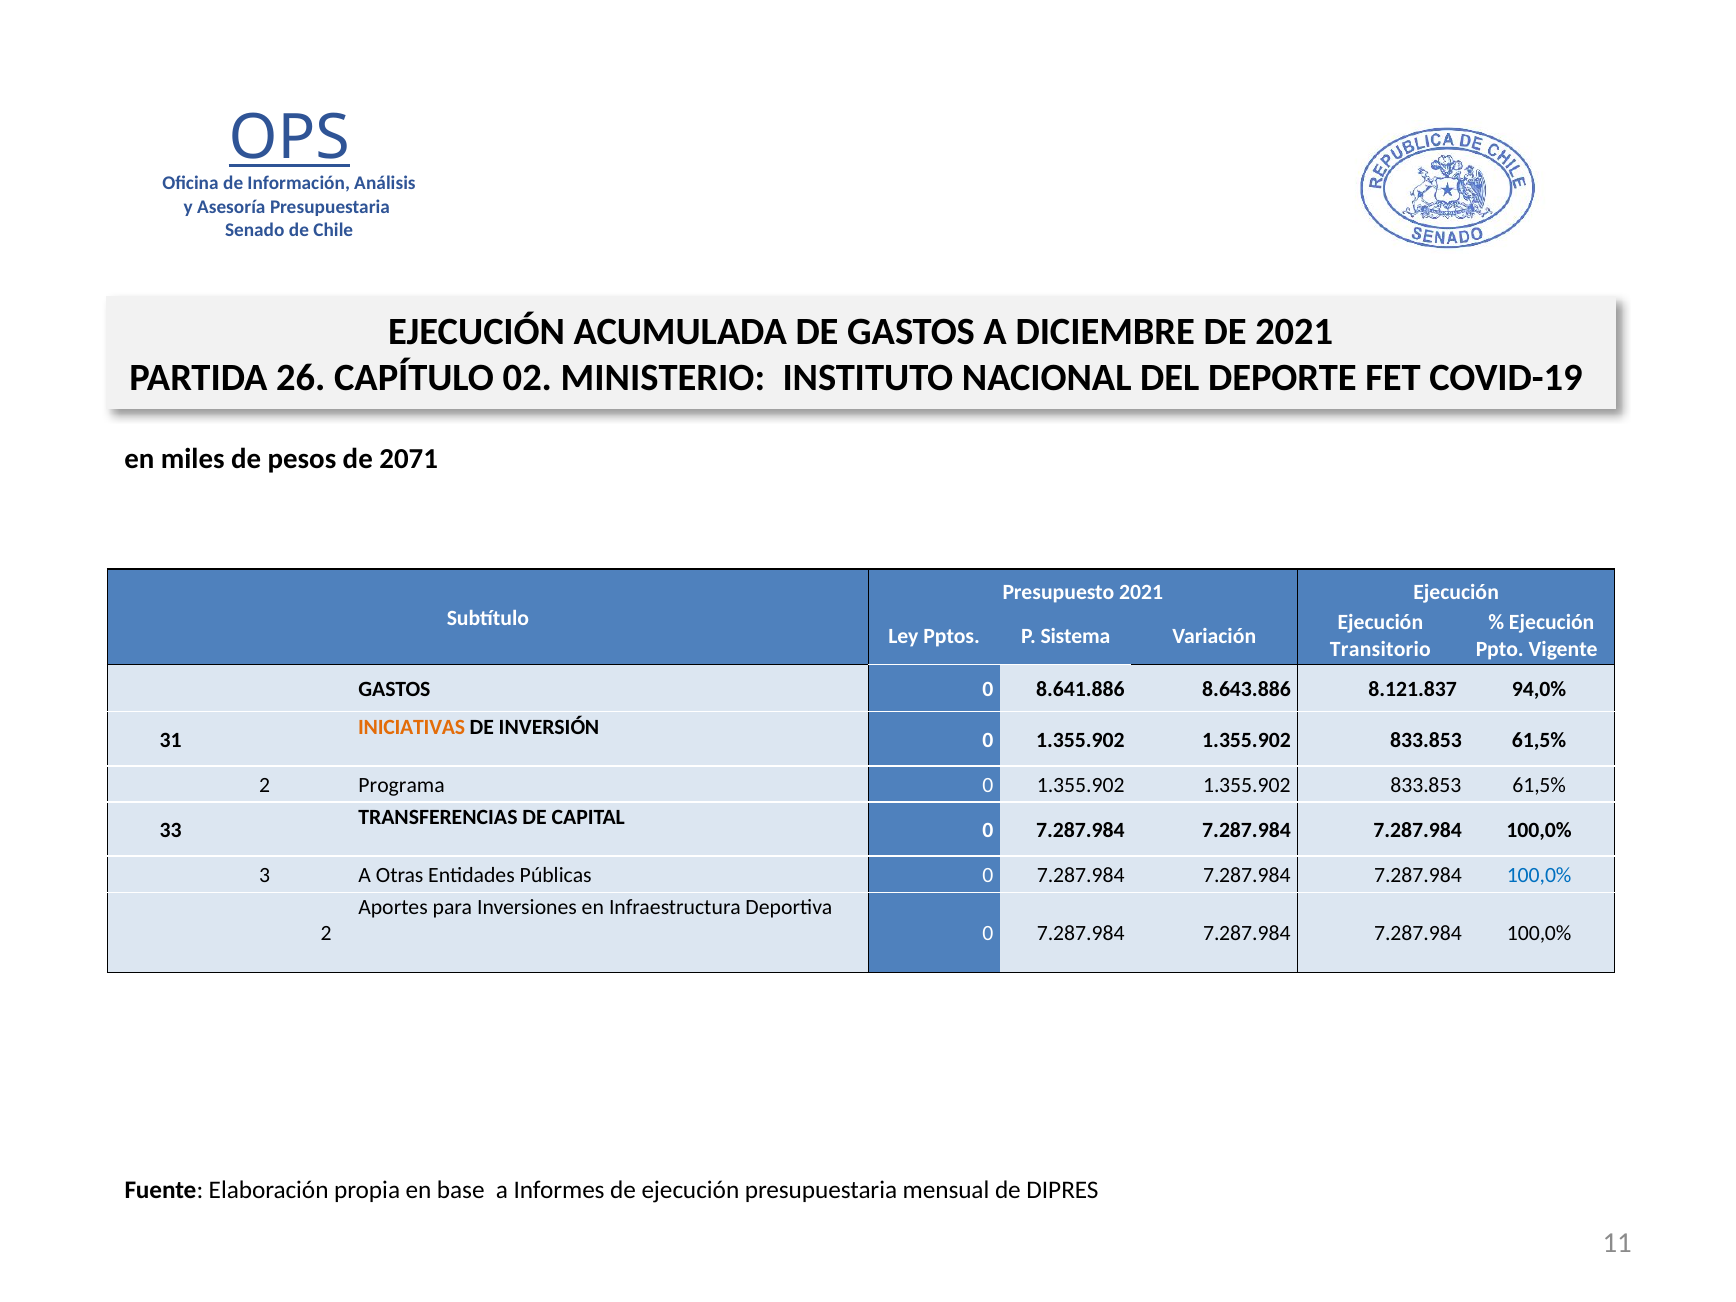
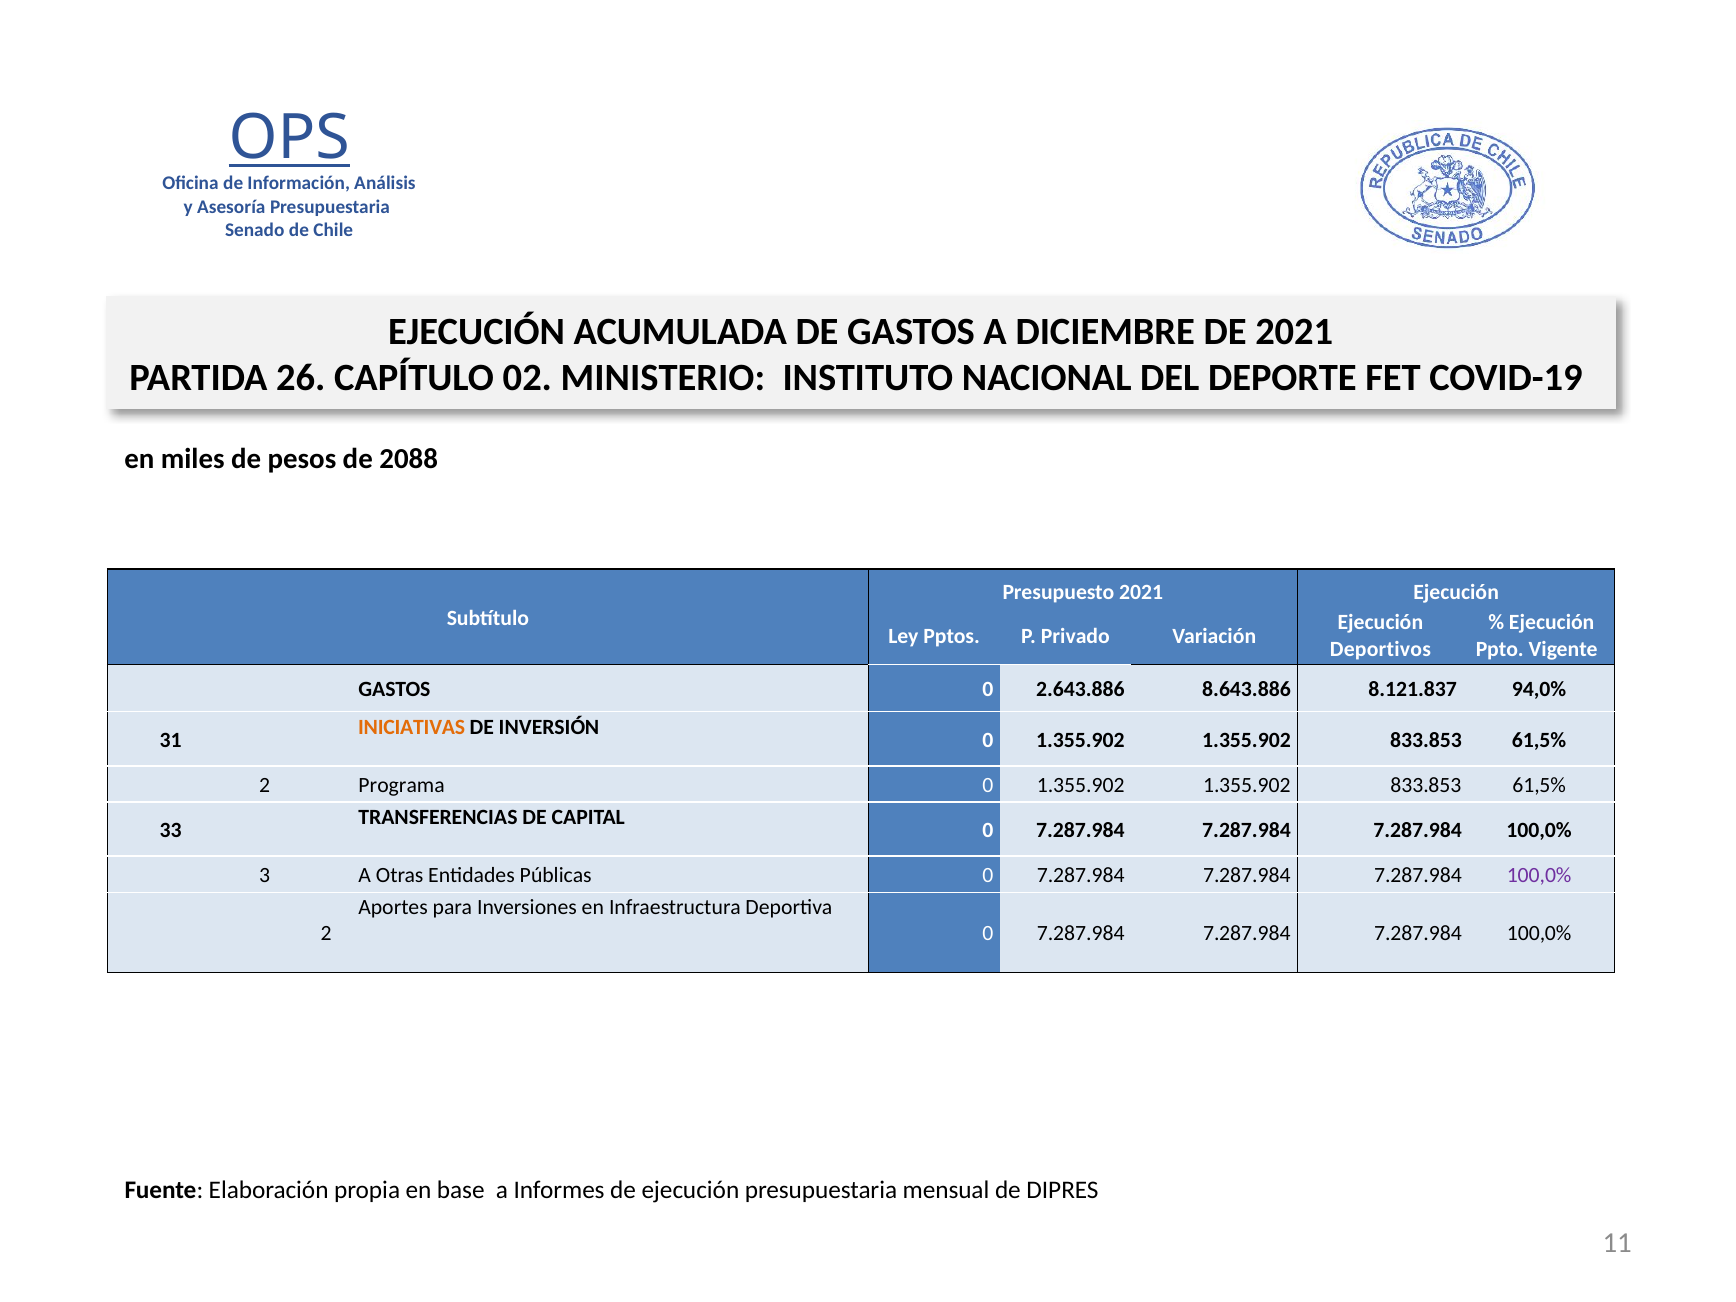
2071: 2071 -> 2088
Sistema: Sistema -> Privado
Transitorio: Transitorio -> Deportivos
8.641.886: 8.641.886 -> 2.643.886
100,0% at (1539, 875) colour: blue -> purple
